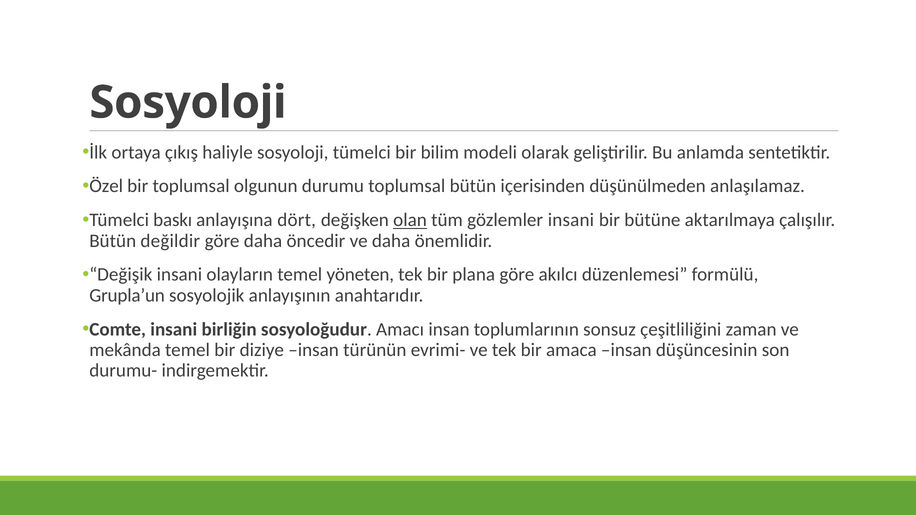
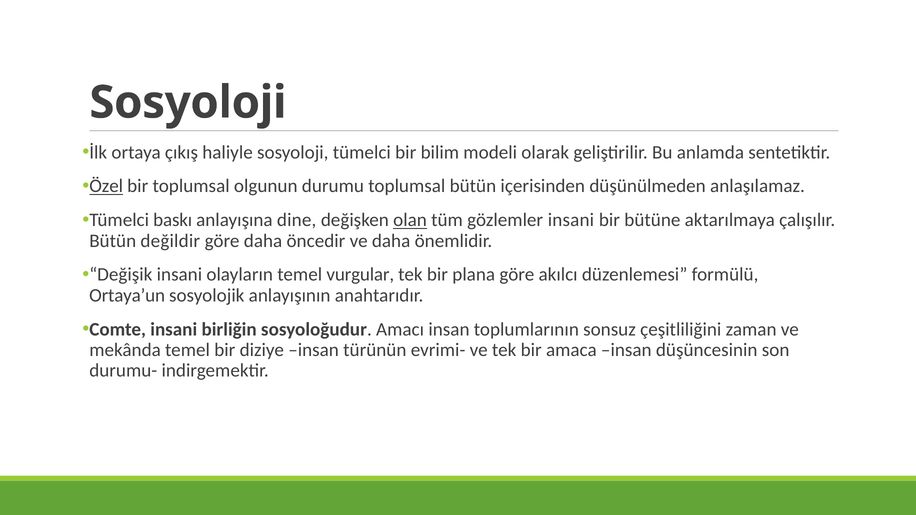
Özel underline: none -> present
dört: dört -> dine
yöneten: yöneten -> vurgular
Grupla’un: Grupla’un -> Ortaya’un
